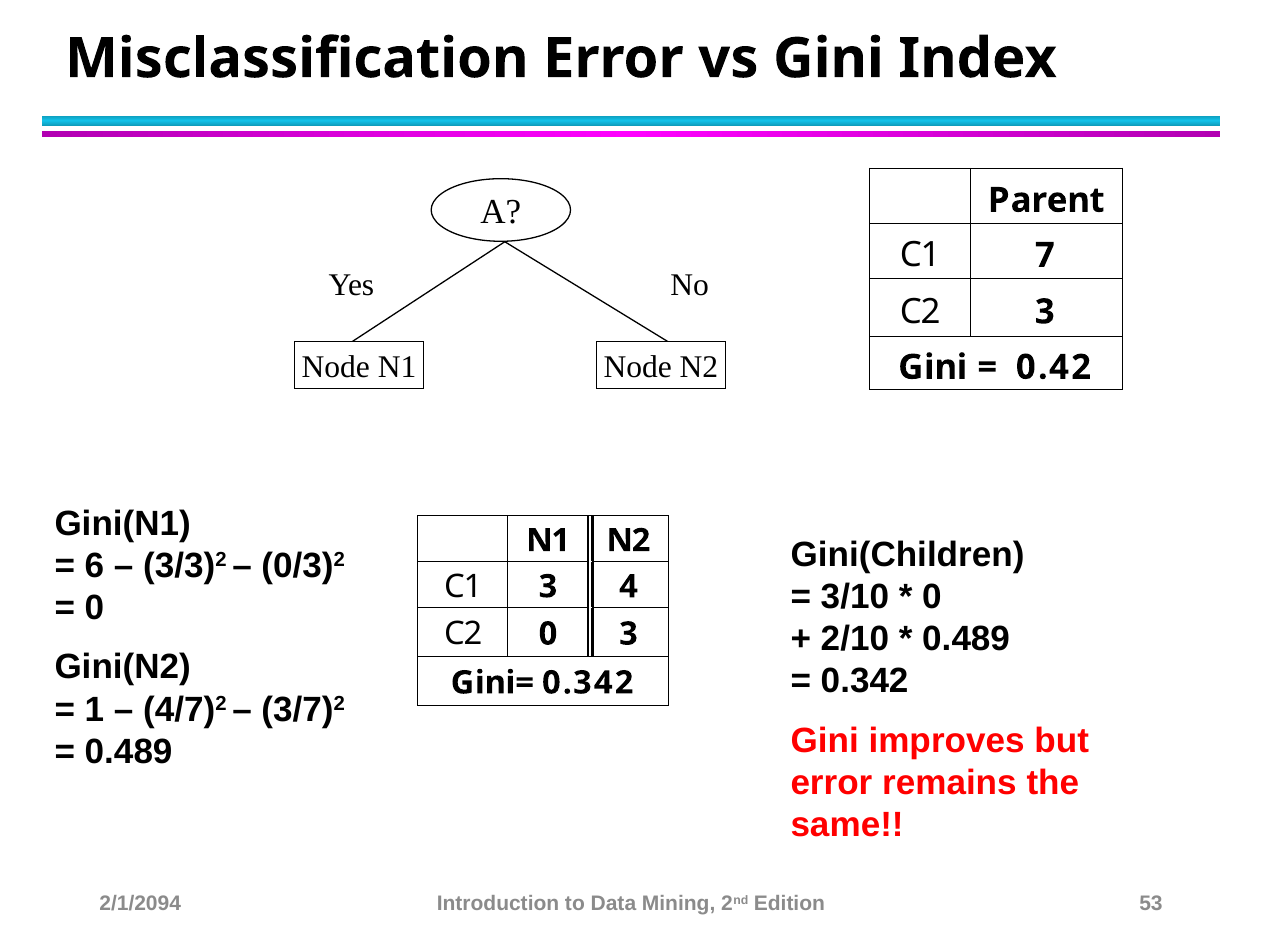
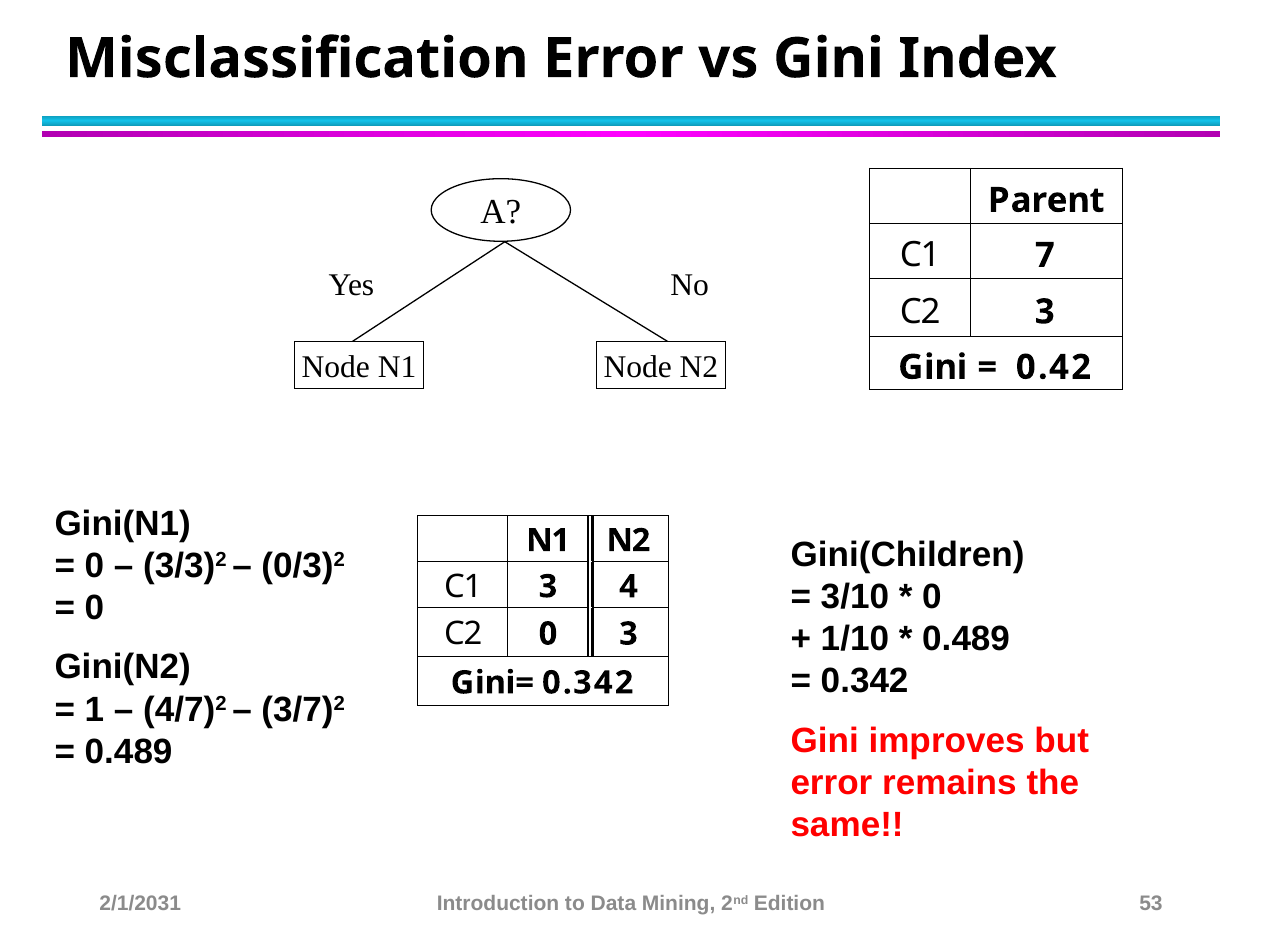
6 at (94, 566): 6 -> 0
2/10: 2/10 -> 1/10
2/1/2094: 2/1/2094 -> 2/1/2031
